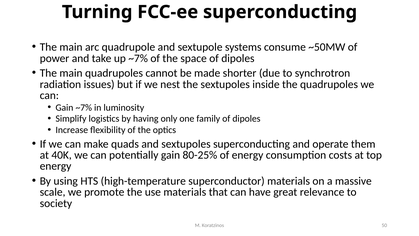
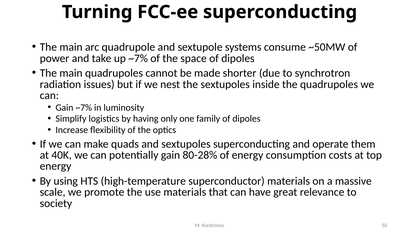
80-25%: 80-25% -> 80-28%
